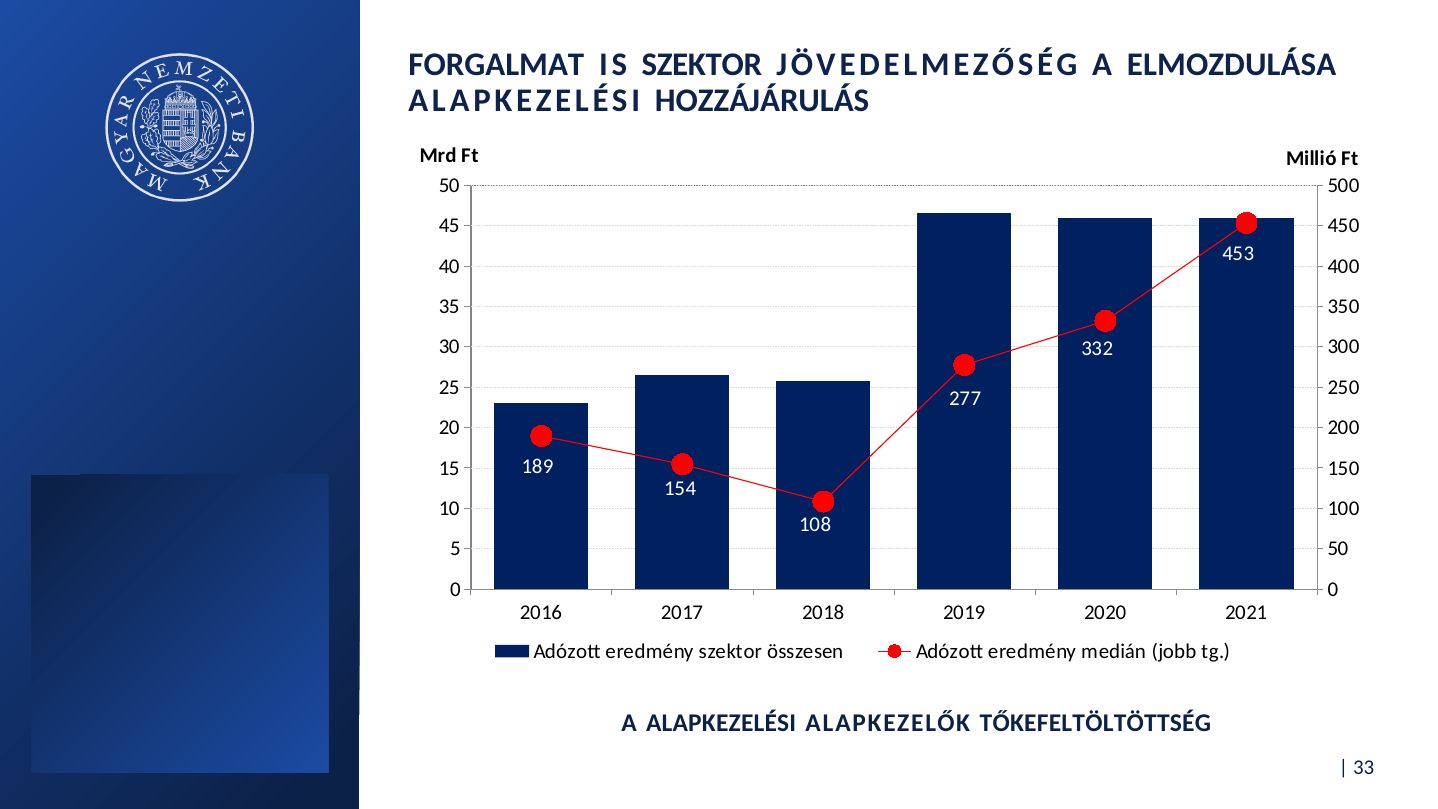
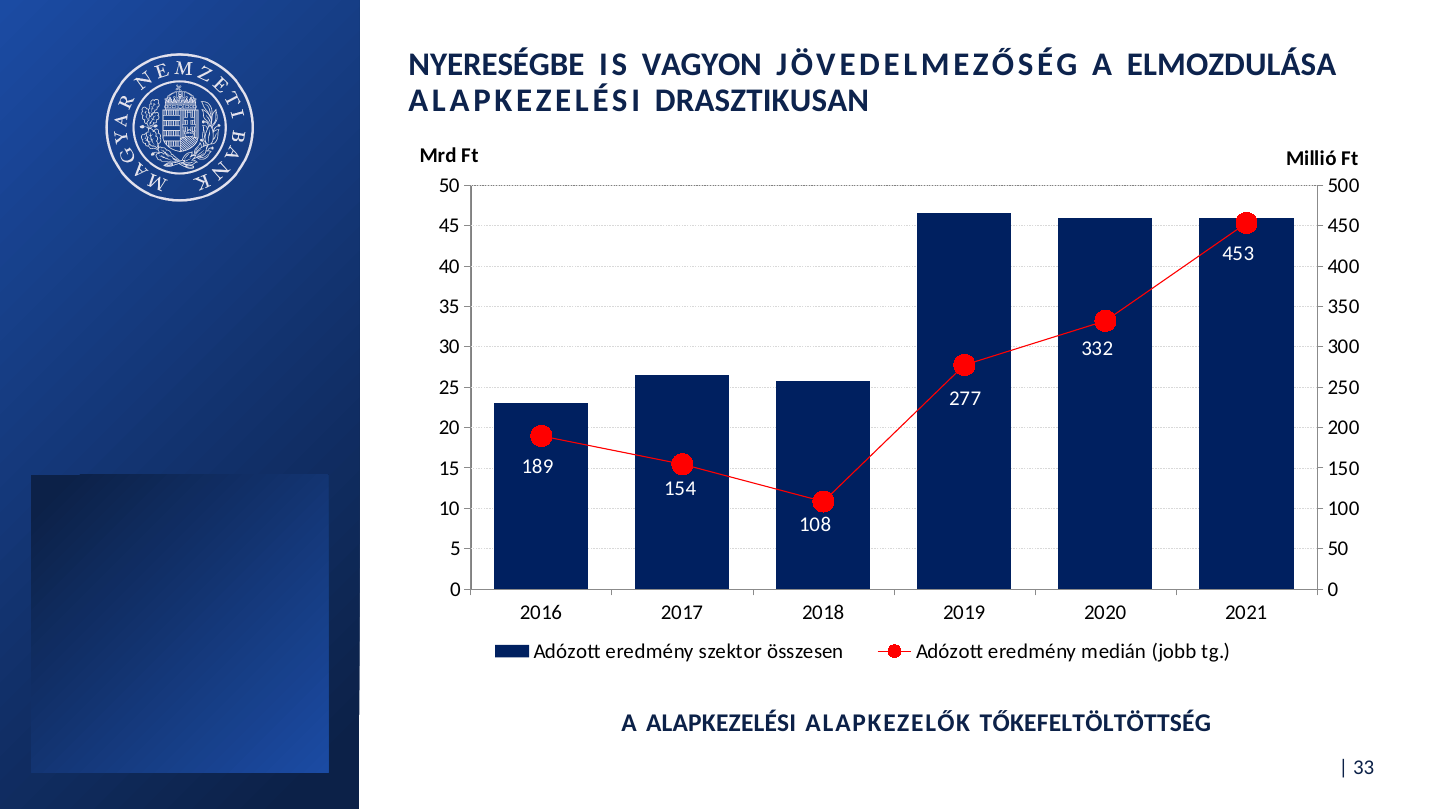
FORGALMAT: FORGALMAT -> NYERESÉGBE
IS SZEKTOR: SZEKTOR -> VAGYON
HOZZÁJÁRULÁS: HOZZÁJÁRULÁS -> DRASZTIKUSAN
